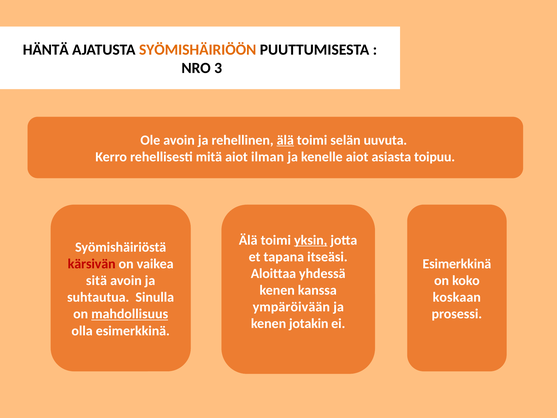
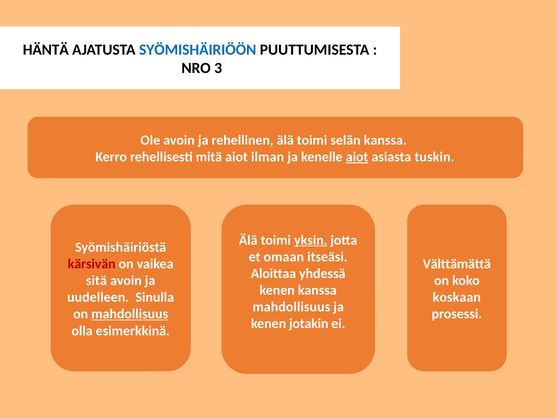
SYÖMISHÄIRIÖÖN colour: orange -> blue
älä at (285, 140) underline: present -> none
selän uuvuta: uuvuta -> kanssa
aiot at (357, 157) underline: none -> present
toipuu: toipuu -> tuskin
tapana: tapana -> omaan
Esimerkkinä at (457, 264): Esimerkkinä -> Välttämättä
suhtautua: suhtautua -> uudelleen
ympäröivään at (291, 307): ympäröivään -> mahdollisuus
